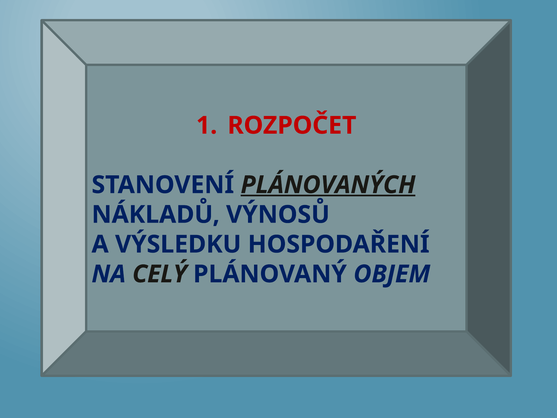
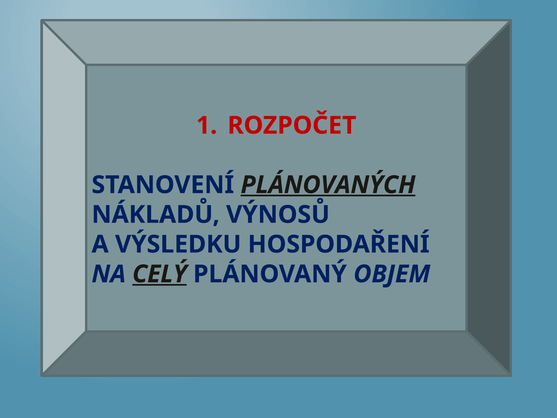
CELÝ underline: none -> present
